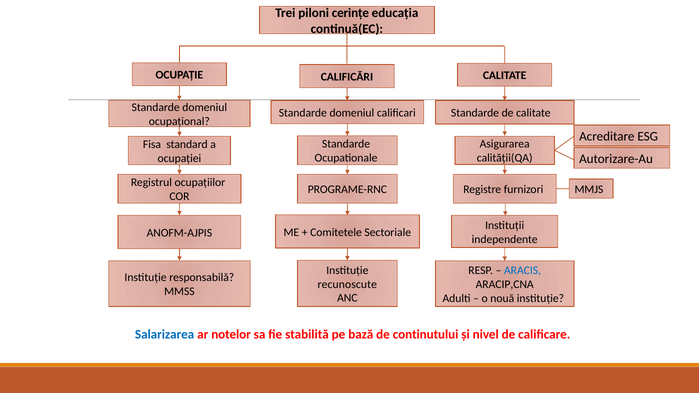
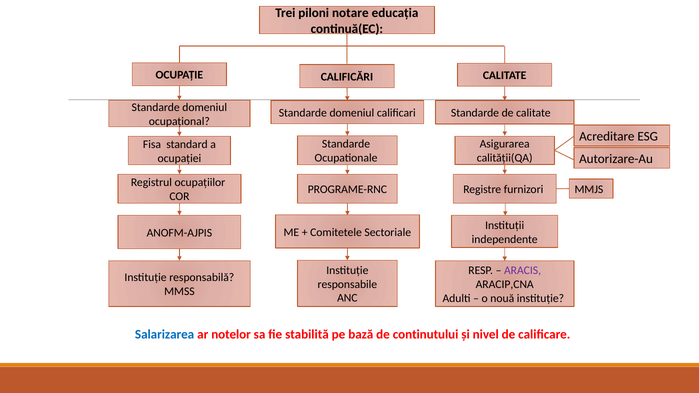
cerințe: cerințe -> notare
ARACIS colour: blue -> purple
recunoscute: recunoscute -> responsabile
